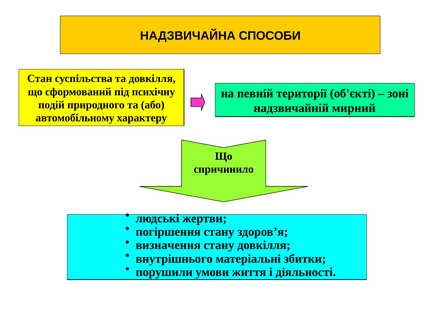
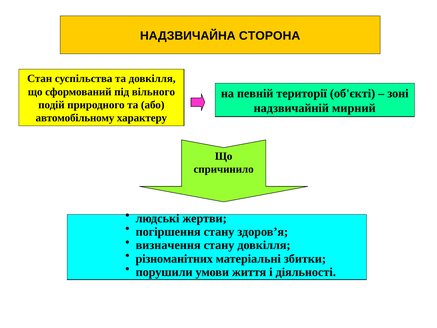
СПОСОБИ: СПОСОБИ -> СТОРОНА
психічну: психічну -> вільного
внутрішнього: внутрішнього -> різноманітних
